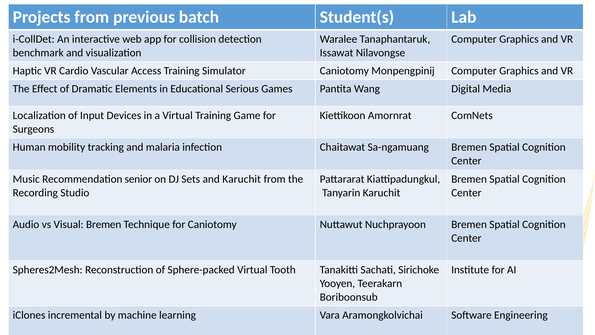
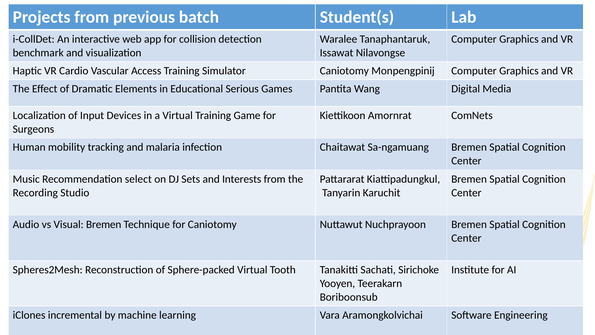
senior: senior -> select
and Karuchit: Karuchit -> Interests
